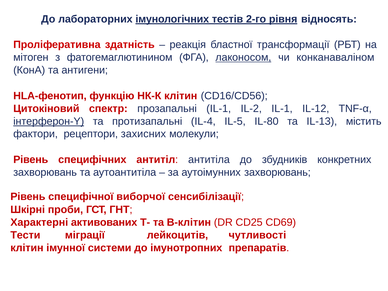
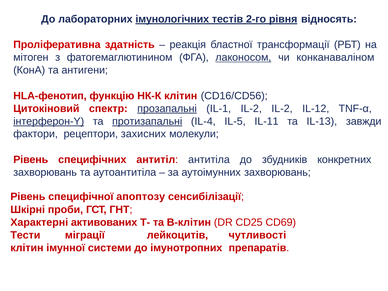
прозапальні underline: none -> present
IL-2 IL-1: IL-1 -> IL-2
протизапальні underline: none -> present
IL-80: IL-80 -> IL-11
містить: містить -> завжди
виборчої: виборчої -> апоптозу
